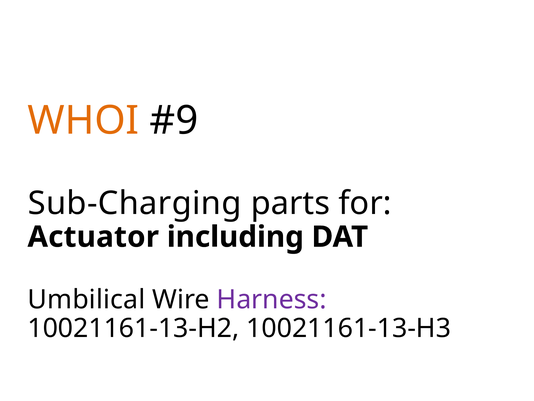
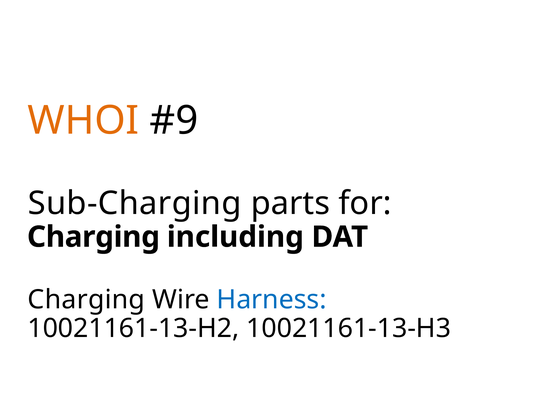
Actuator at (93, 237): Actuator -> Charging
Umbilical at (86, 299): Umbilical -> Charging
Harness colour: purple -> blue
